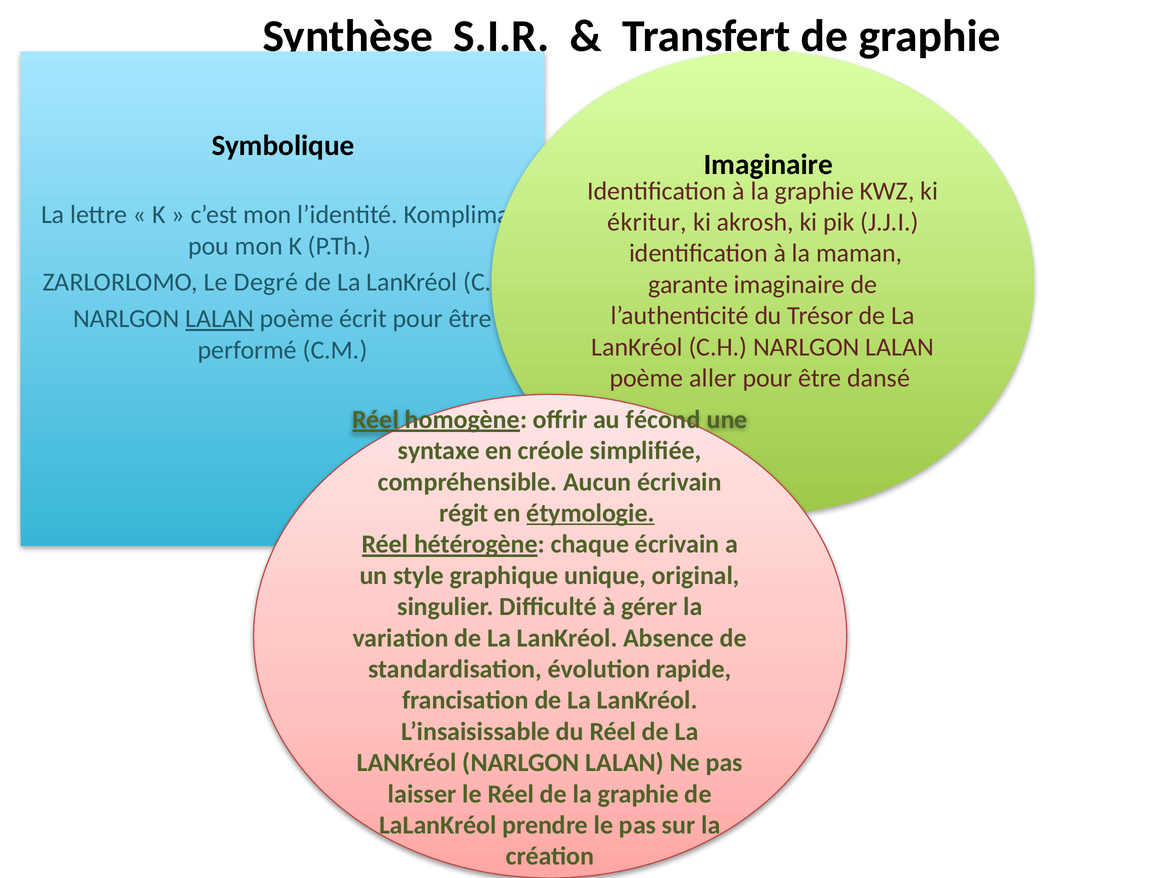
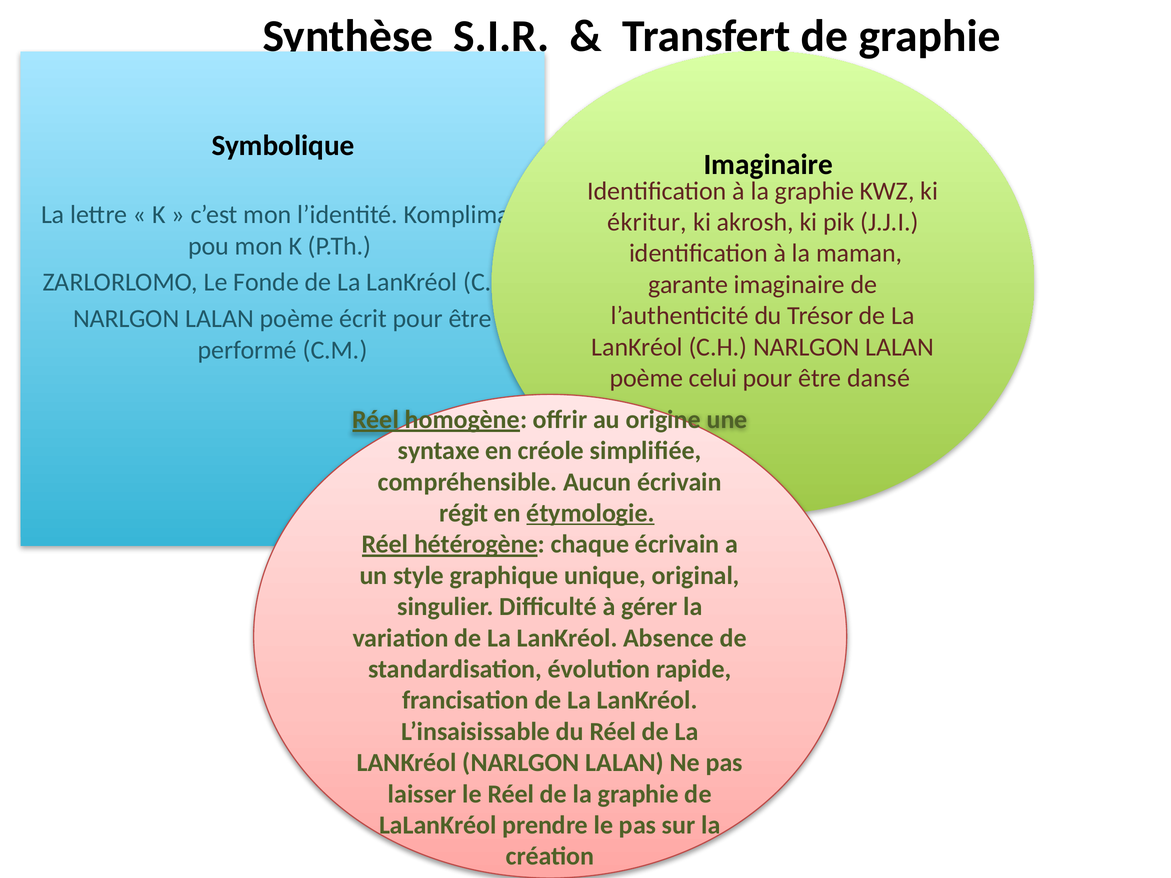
Degré: Degré -> Fonde
LALAN at (220, 319) underline: present -> none
aller: aller -> celui
fécond: fécond -> origine
